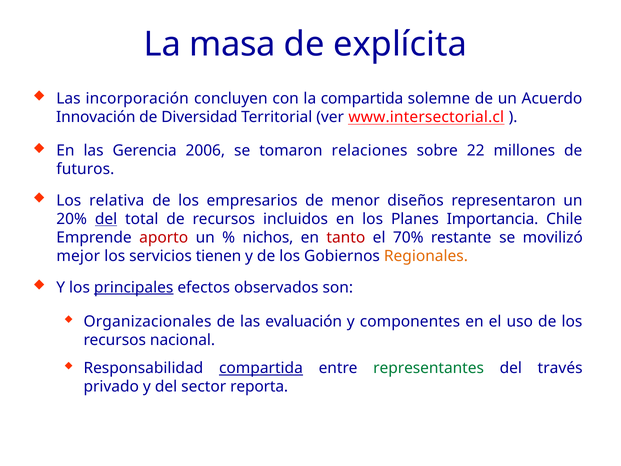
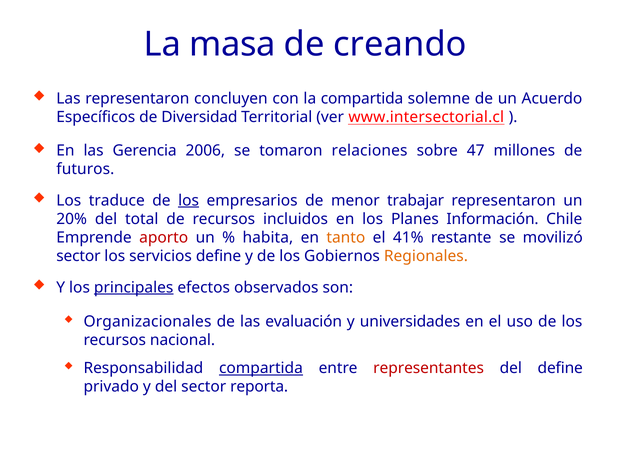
explícita: explícita -> creando
Las incorporación: incorporación -> representaron
Innovación: Innovación -> Específicos
22: 22 -> 47
relativa: relativa -> traduce
los at (189, 200) underline: none -> present
diseños: diseños -> trabajar
del at (106, 219) underline: present -> none
Importancia: Importancia -> Información
nichos: nichos -> habita
tanto colour: red -> orange
70%: 70% -> 41%
mejor at (78, 256): mejor -> sector
servicios tienen: tienen -> define
componentes: componentes -> universidades
representantes colour: green -> red
del través: través -> define
